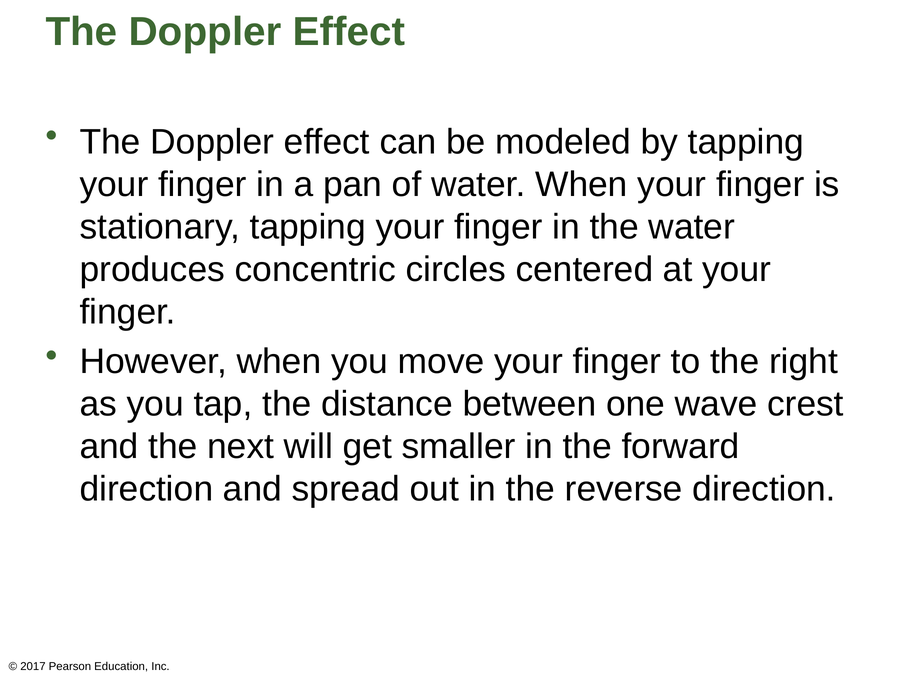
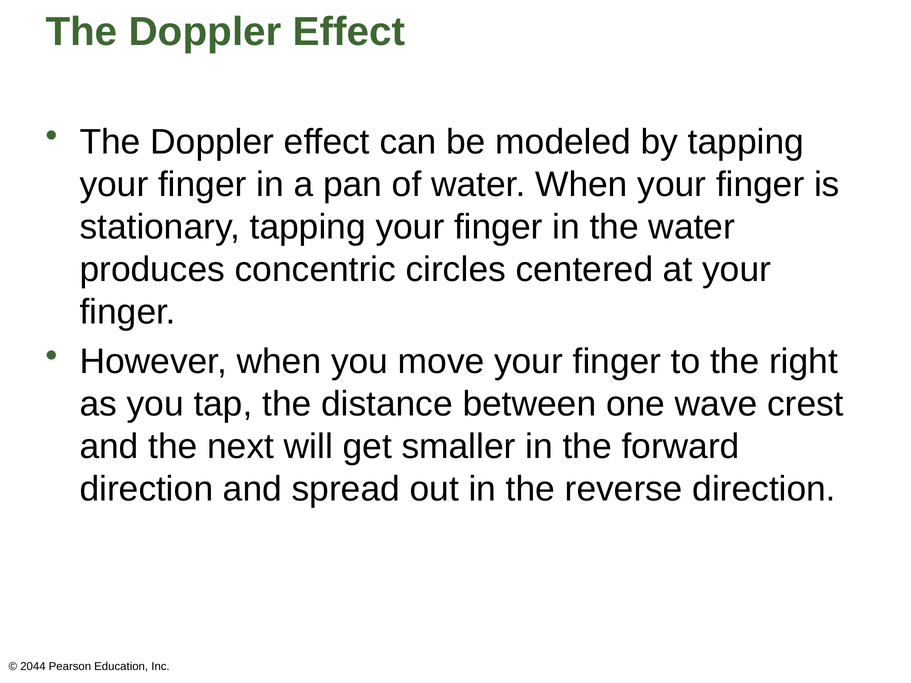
2017: 2017 -> 2044
